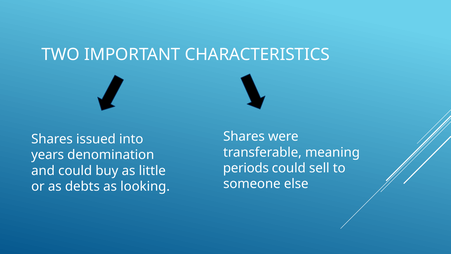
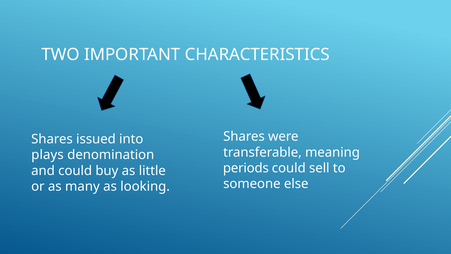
years: years -> plays
debts: debts -> many
